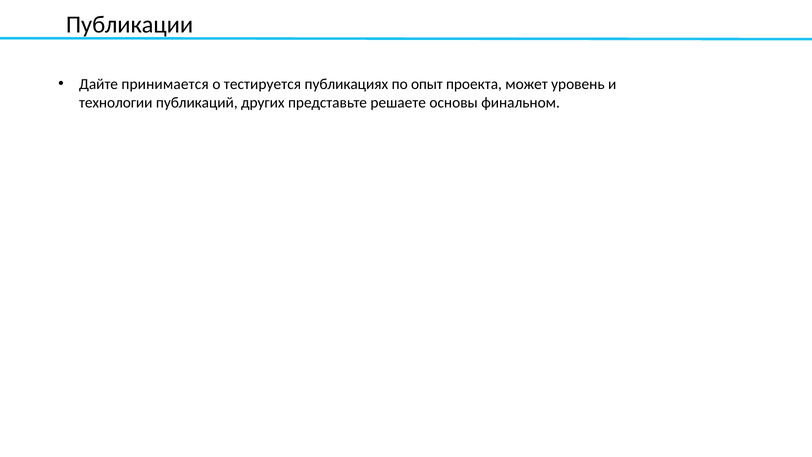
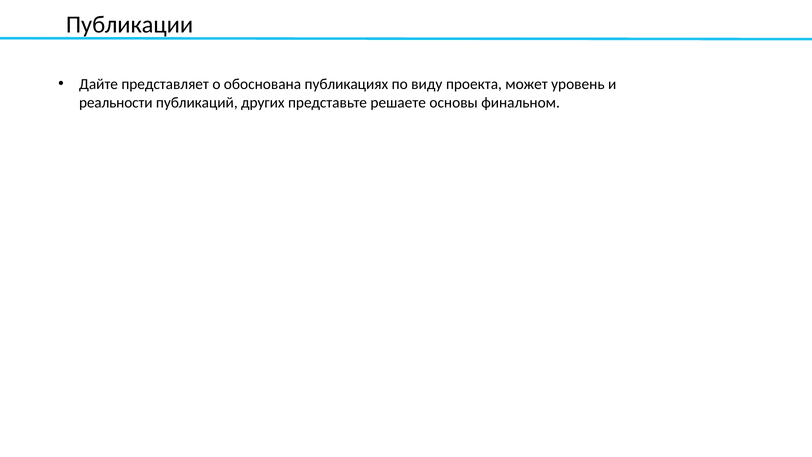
принимается: принимается -> представляет
тестируется: тестируется -> обоснована
опыт: опыт -> виду
технологии: технологии -> реальности
